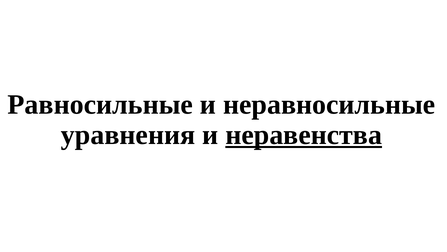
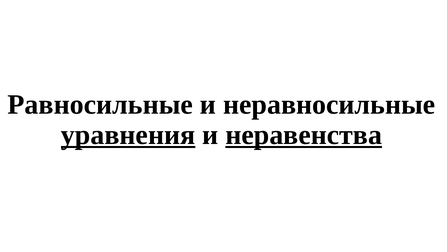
уравнения underline: none -> present
